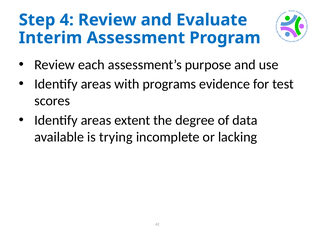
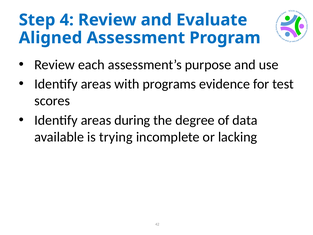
Interim: Interim -> Aligned
extent: extent -> during
